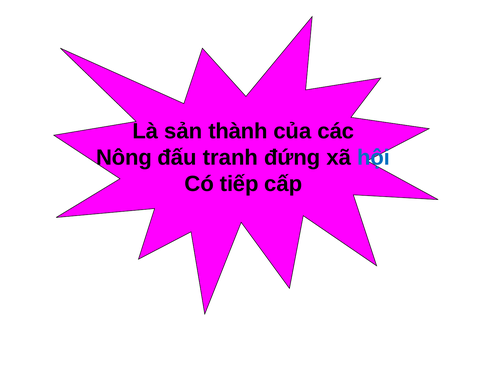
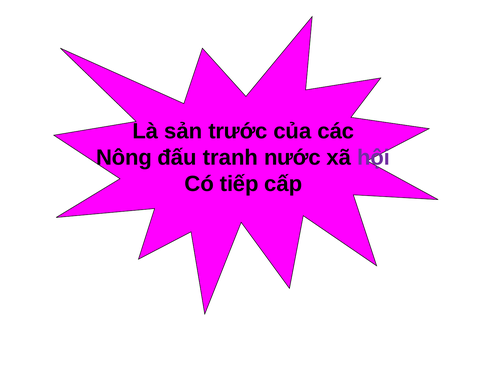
thành: thành -> trước
đứng: đứng -> nước
hội colour: blue -> purple
